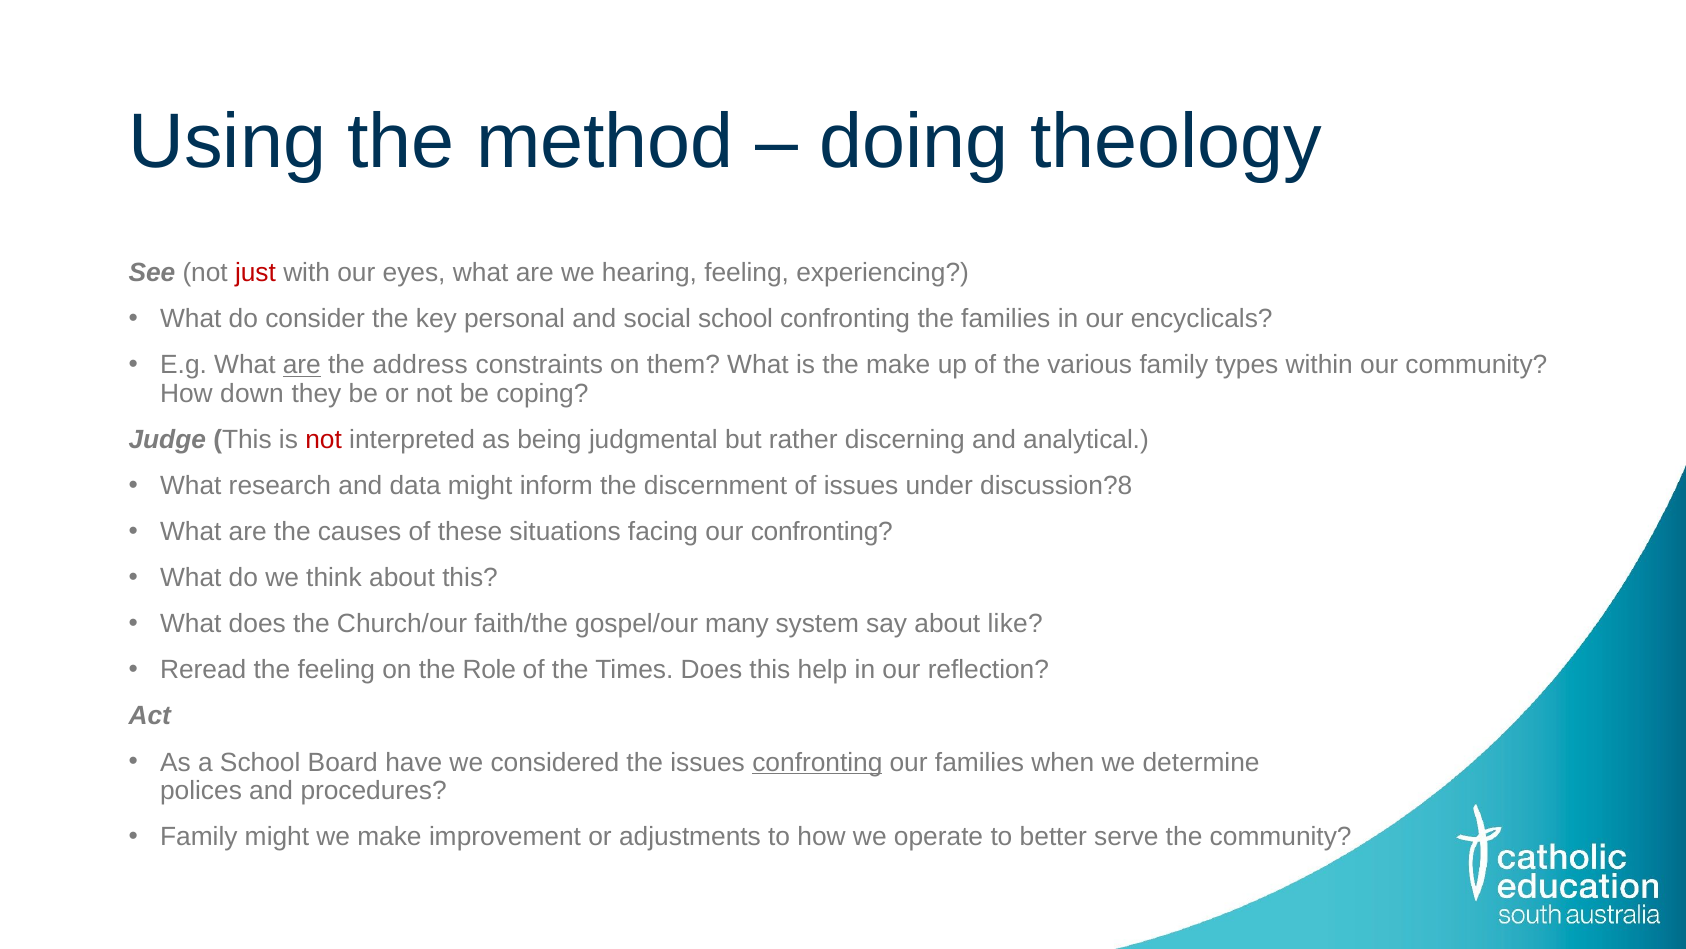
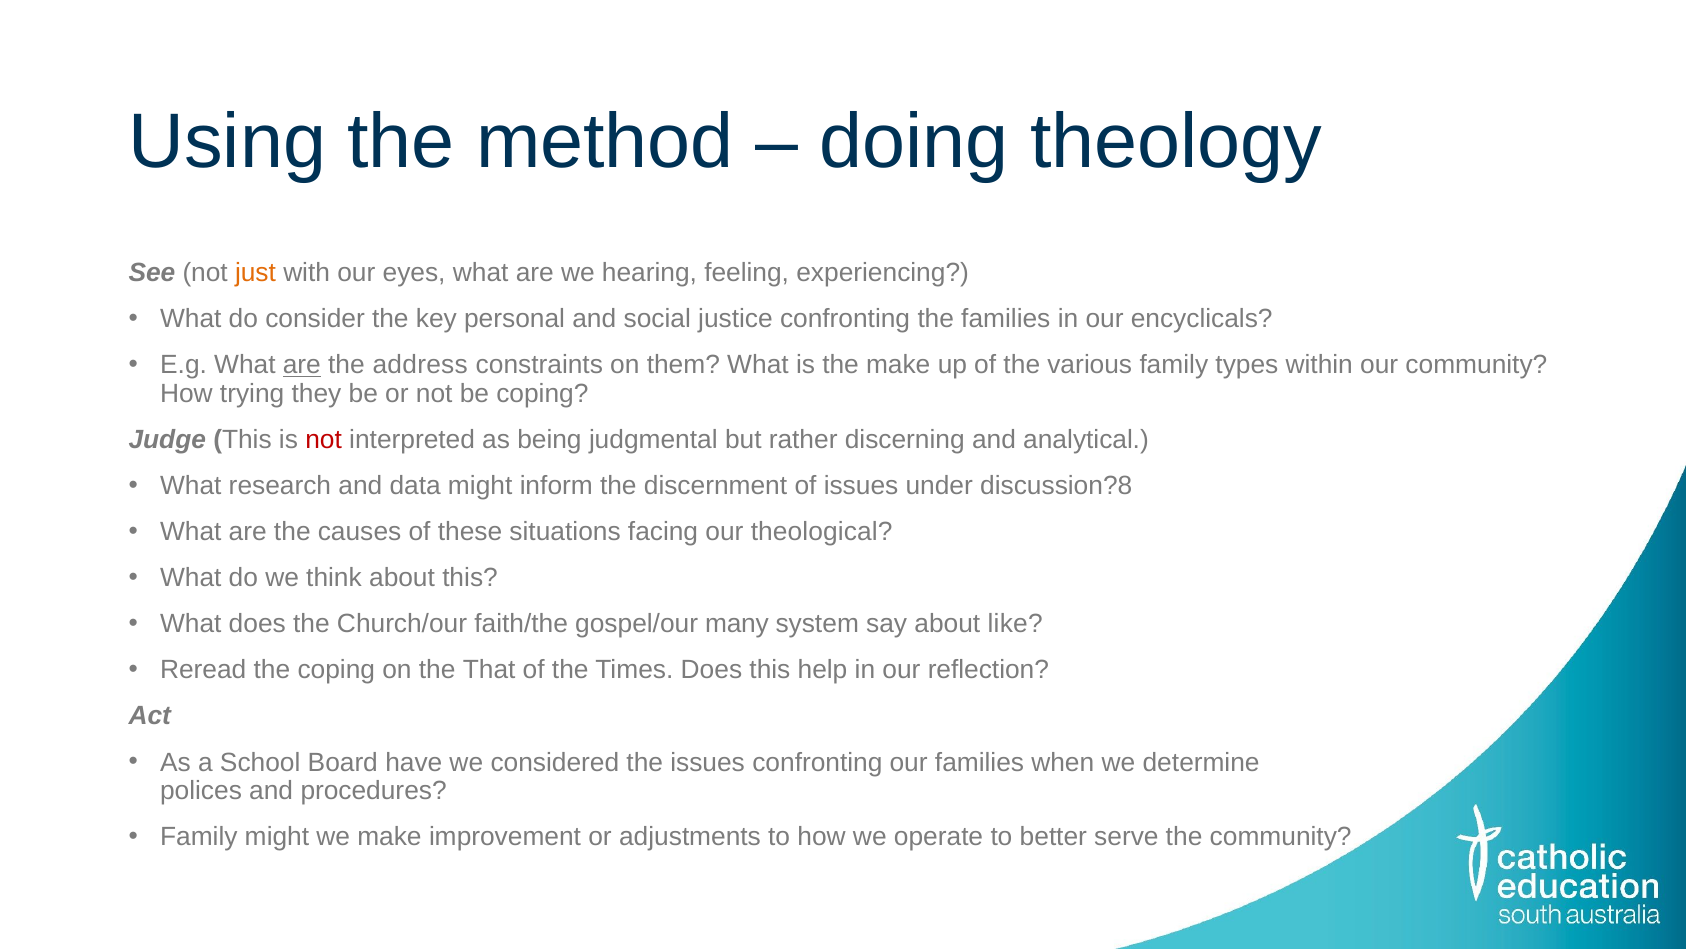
just colour: red -> orange
social school: school -> justice
down: down -> trying
our confronting: confronting -> theological
the feeling: feeling -> coping
Role: Role -> That
confronting at (817, 762) underline: present -> none
